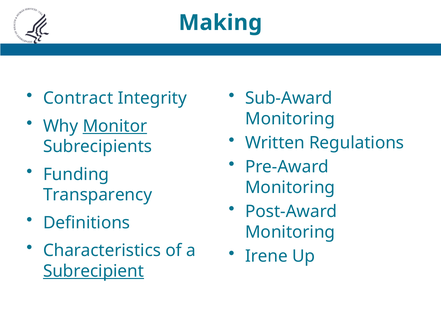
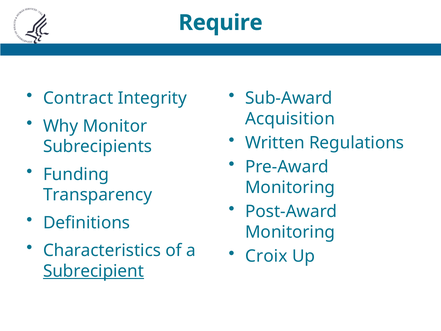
Making: Making -> Require
Monitoring at (290, 119): Monitoring -> Acquisition
Monitor underline: present -> none
Irene: Irene -> Croix
